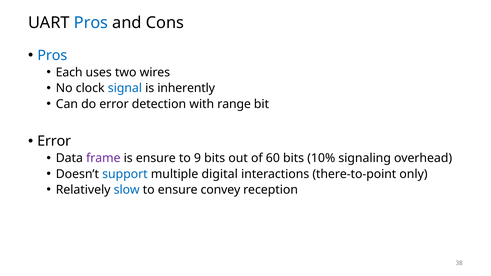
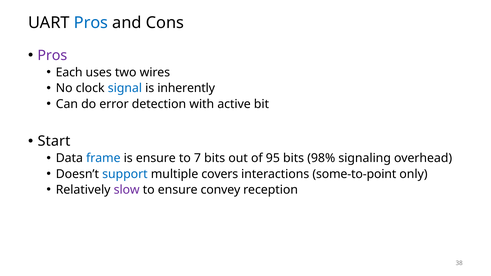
Pros at (52, 56) colour: blue -> purple
range: range -> active
Error at (54, 141): Error -> Start
frame colour: purple -> blue
9: 9 -> 7
60: 60 -> 95
10%: 10% -> 98%
digital: digital -> covers
there-to-point: there-to-point -> some-to-point
slow colour: blue -> purple
